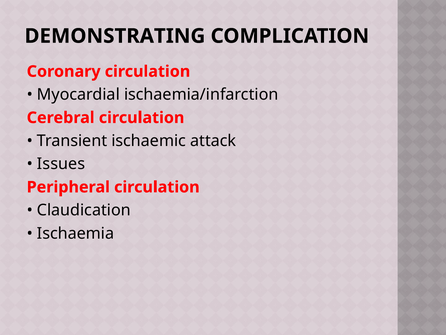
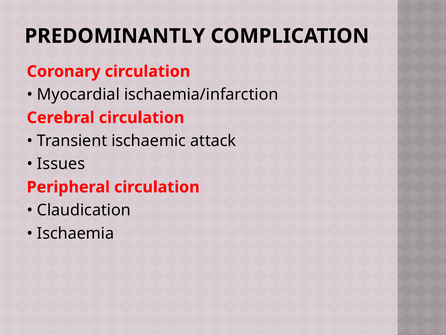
DEMONSTRATING: DEMONSTRATING -> PREDOMINANTLY
